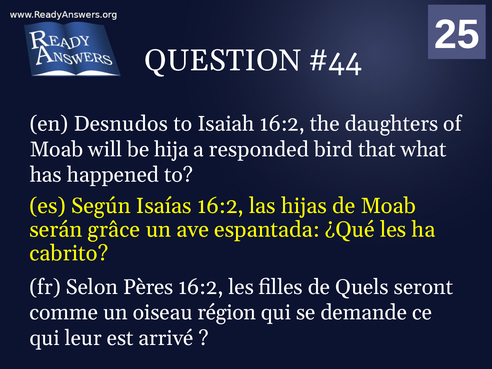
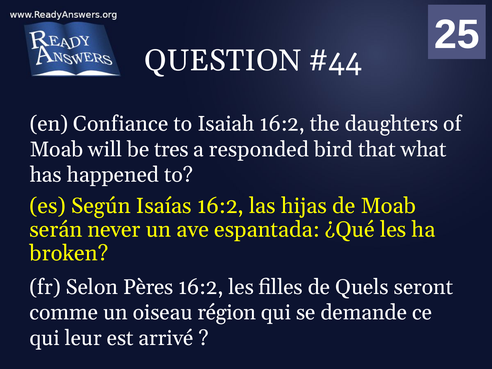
Desnudos: Desnudos -> Confiance
hija: hija -> tres
grâce: grâce -> never
cabrito: cabrito -> broken
